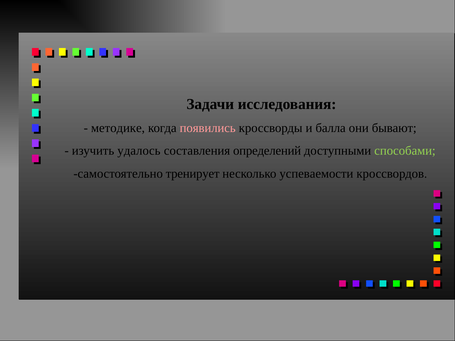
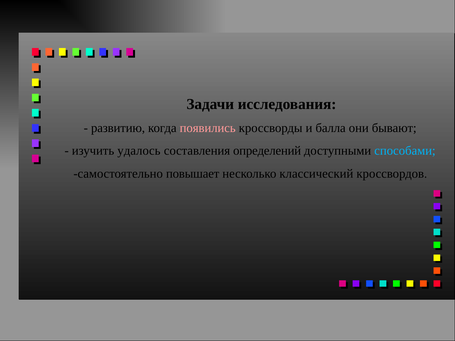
методике: методике -> развитию
способами colour: light green -> light blue
тренирует: тренирует -> повышает
успеваемости: успеваемости -> классический
